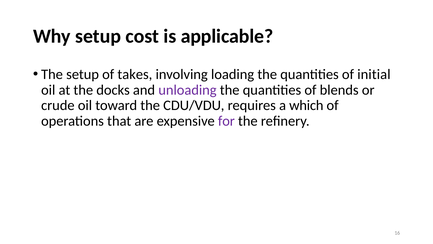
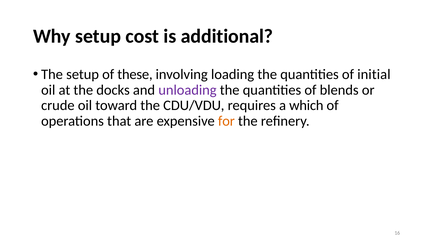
applicable: applicable -> additional
takes: takes -> these
for colour: purple -> orange
